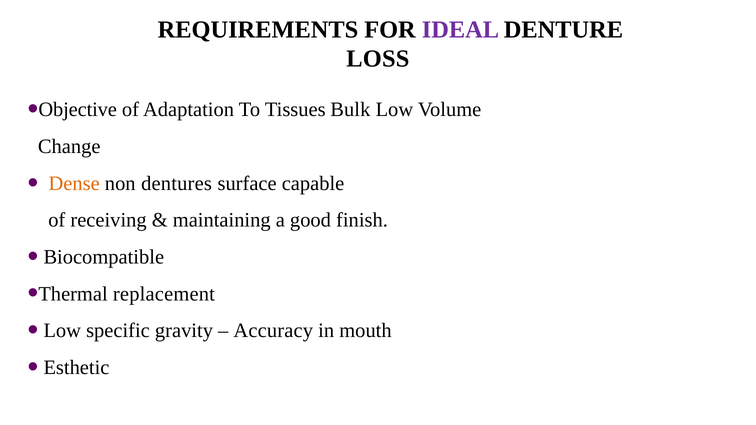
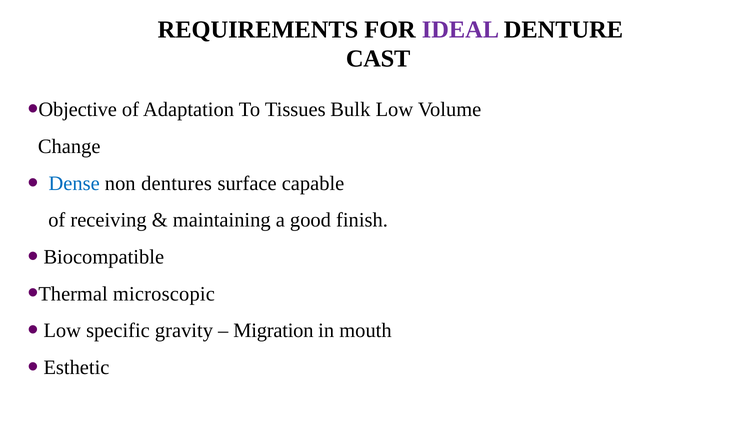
LOSS: LOSS -> CAST
Dense colour: orange -> blue
replacement: replacement -> microscopic
Accuracy: Accuracy -> Migration
